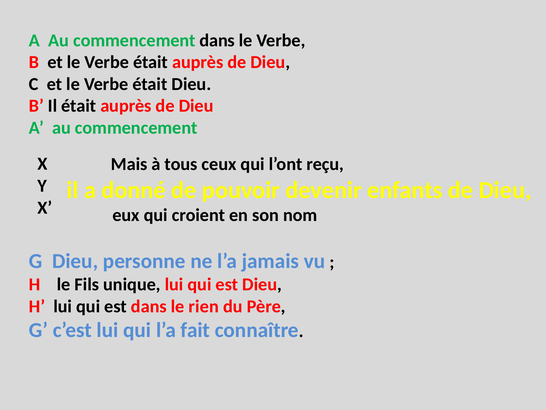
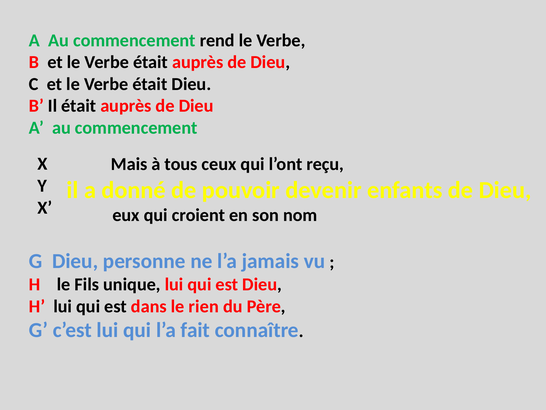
commencement dans: dans -> rend
